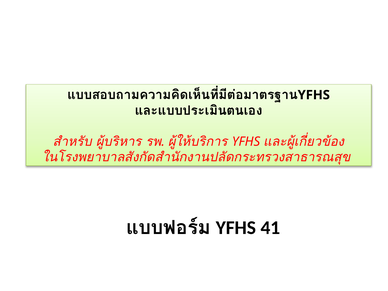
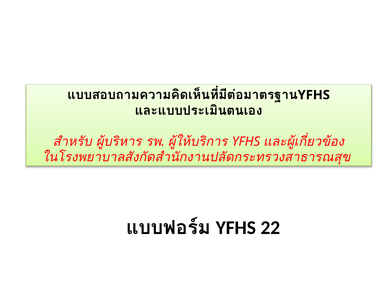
41: 41 -> 22
